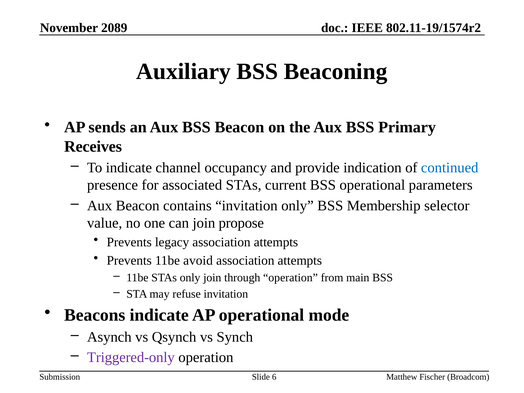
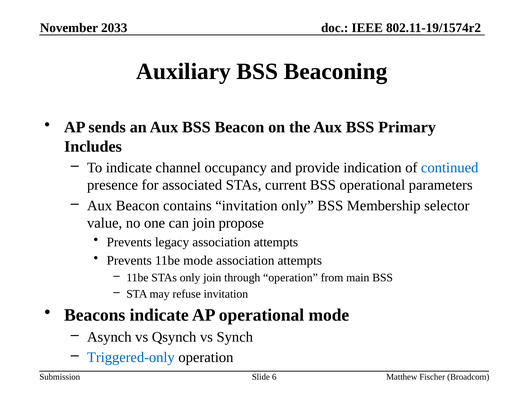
2089: 2089 -> 2033
Receives: Receives -> Includes
11be avoid: avoid -> mode
Triggered-only colour: purple -> blue
